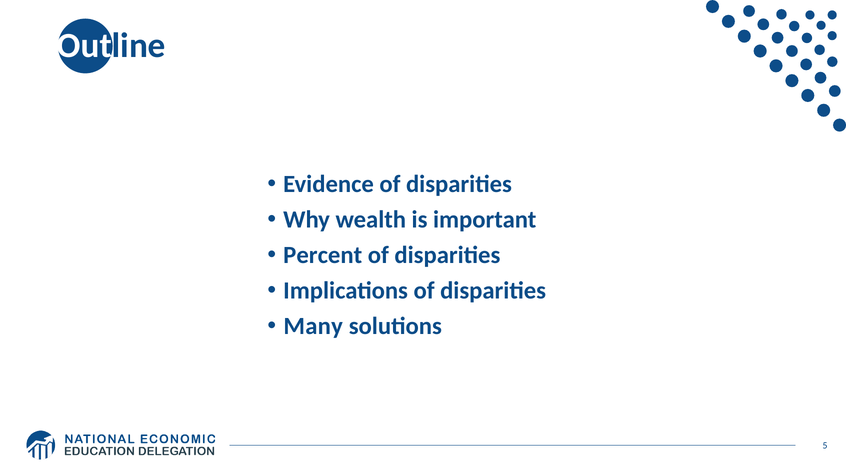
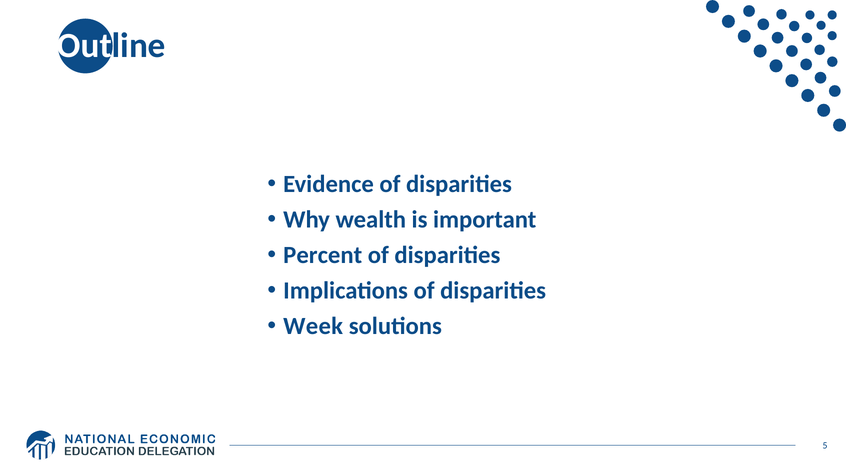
Many: Many -> Week
